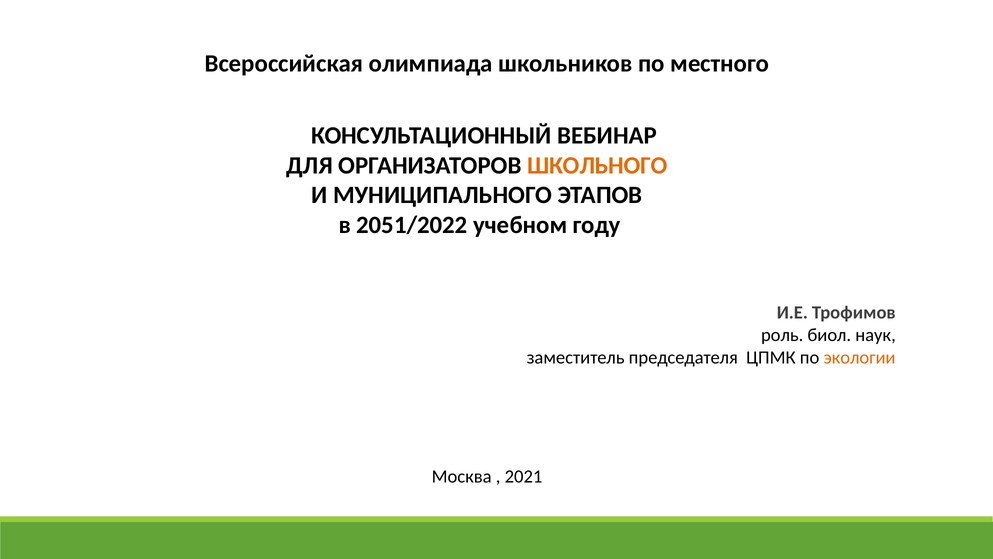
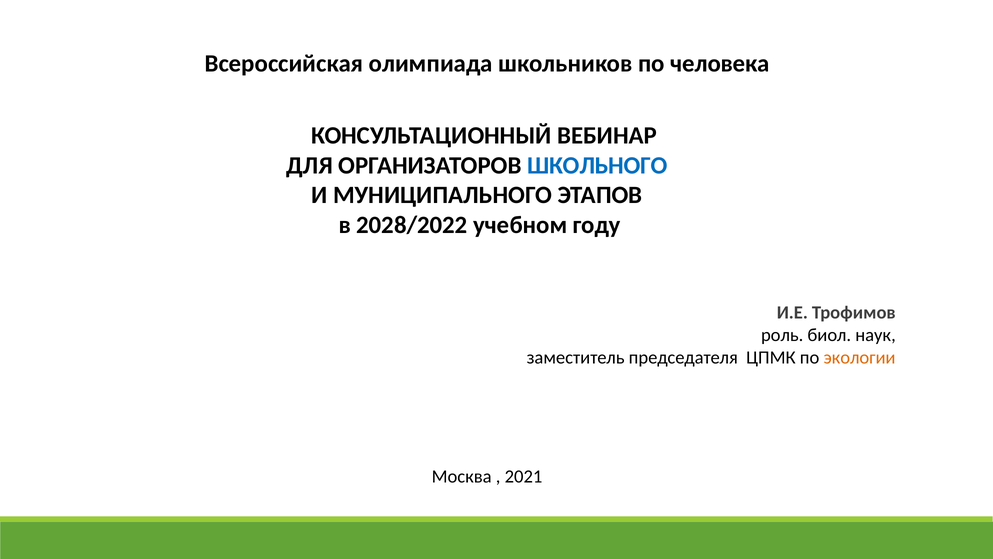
местного: местного -> человека
ШКОЛЬНОГО colour: orange -> blue
2051/2022: 2051/2022 -> 2028/2022
